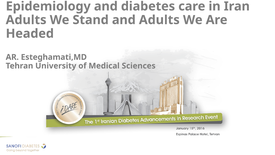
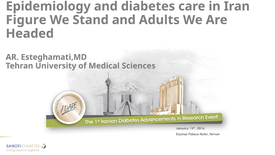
Adults at (26, 20): Adults -> Figure
